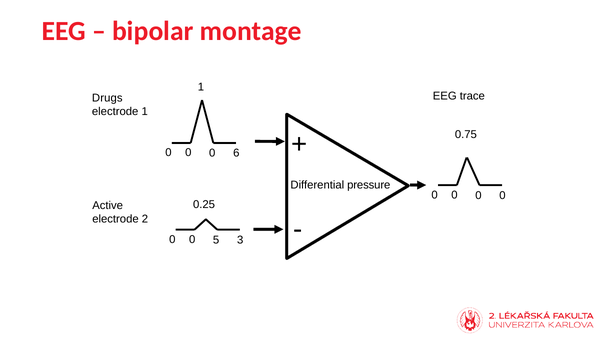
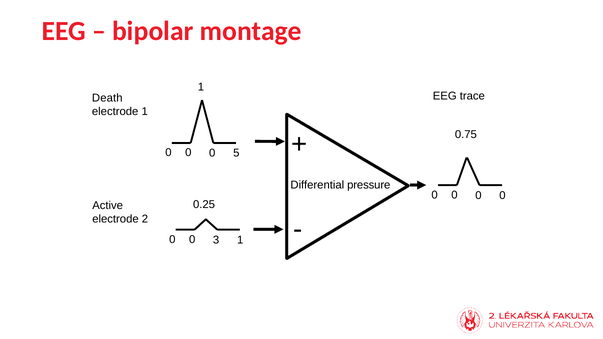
Drugs: Drugs -> Death
6: 6 -> 5
5: 5 -> 3
0 3: 3 -> 1
